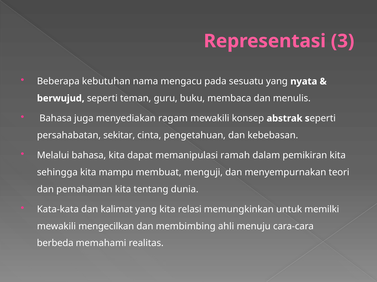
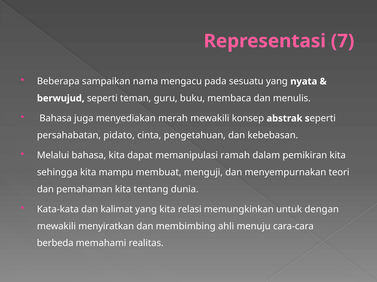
3: 3 -> 7
kebutuhan: kebutuhan -> sampaikan
ragam: ragam -> merah
sekitar: sekitar -> pidato
memilki: memilki -> dengan
mengecilkan: mengecilkan -> menyiratkan
